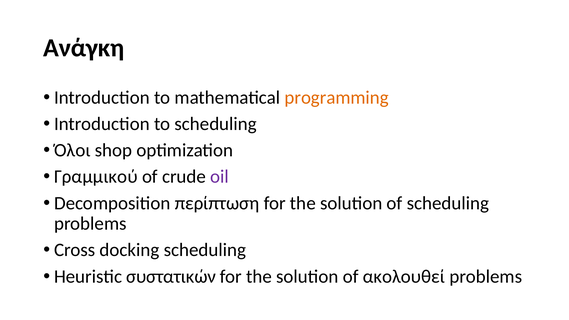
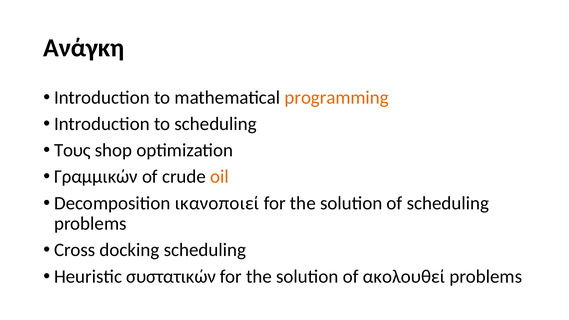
Όλοι: Όλοι -> Τους
Γραμμικού: Γραμμικού -> Γραμμικών
oil colour: purple -> orange
περίπτωση: περίπτωση -> ικανοποιεί
